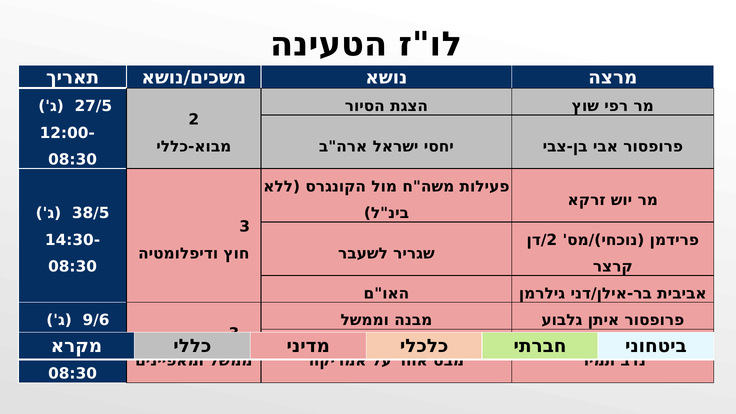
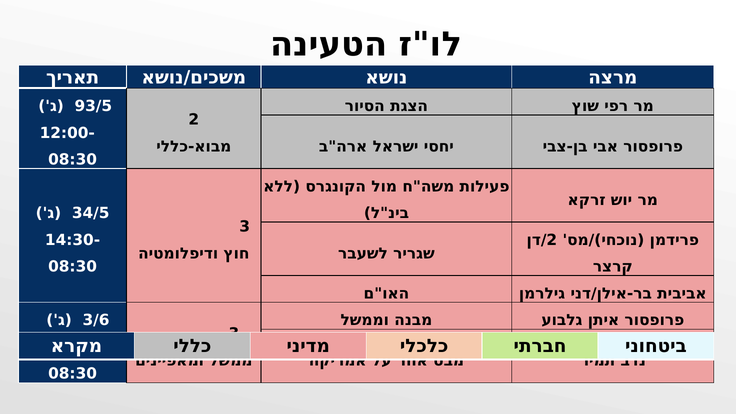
27/5: 27/5 -> 93/5
38/5: 38/5 -> 34/5
9/6: 9/6 -> 3/6
